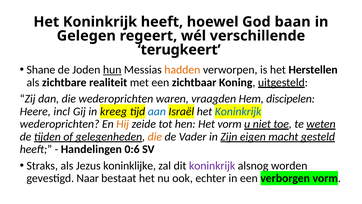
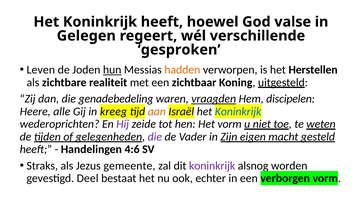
baan: baan -> valse
terugkeert: terugkeert -> gesproken
Shane: Shane -> Leven
die wederoprichten: wederoprichten -> genadebedeling
vraagden underline: none -> present
incl: incl -> alle
aan colour: blue -> orange
Hij colour: orange -> purple
die at (155, 136) colour: orange -> purple
0:6: 0:6 -> 4:6
koninklijke: koninklijke -> gemeente
Naar: Naar -> Deel
